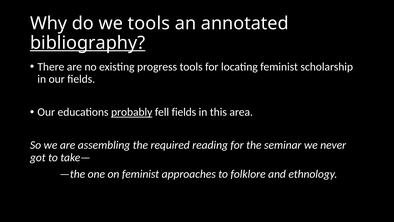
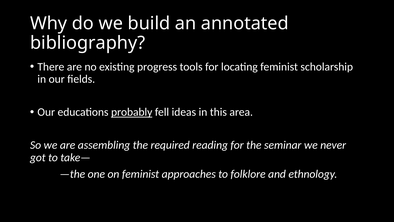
we tools: tools -> build
bibliography underline: present -> none
fell fields: fields -> ideas
